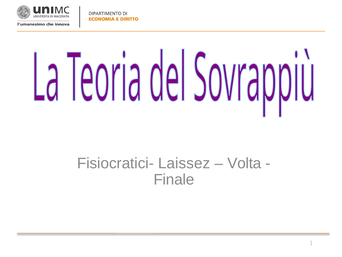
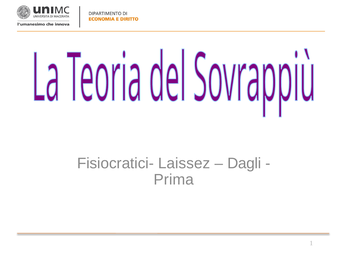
Volta: Volta -> Dagli
Finale: Finale -> Prima
